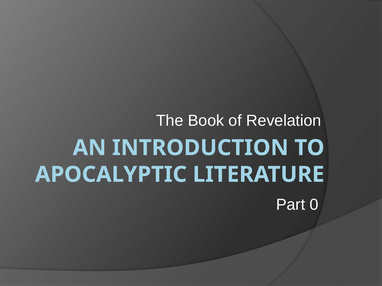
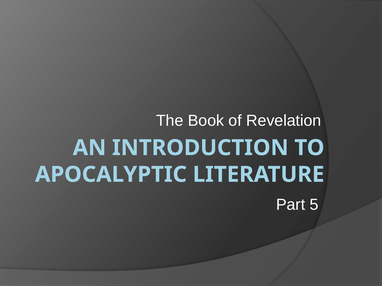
0: 0 -> 5
